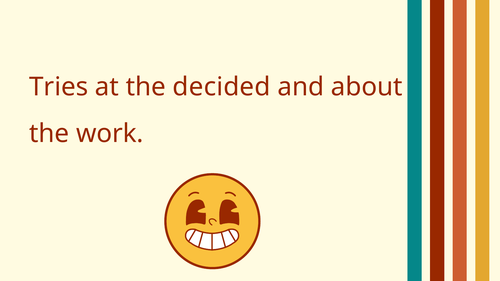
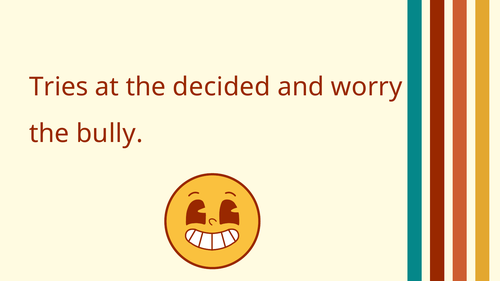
about: about -> worry
work: work -> bully
